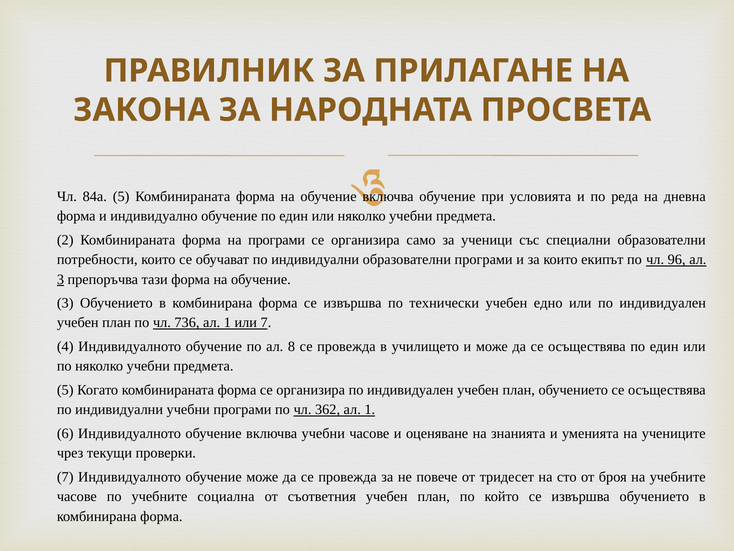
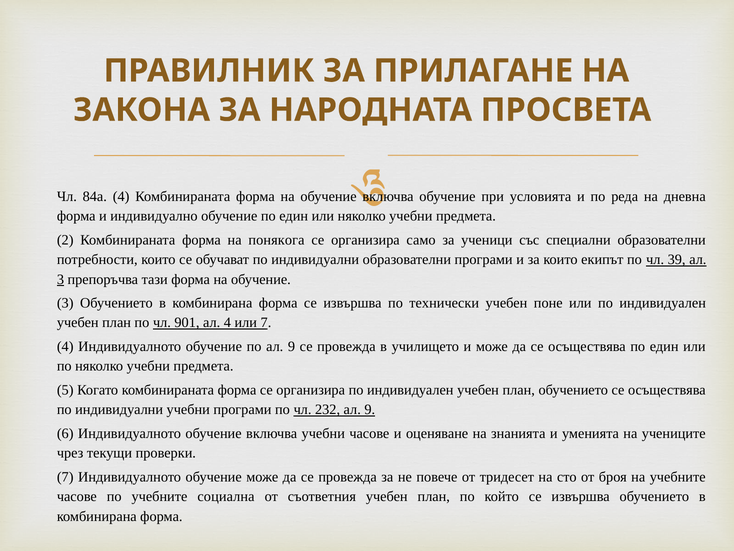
84а 5: 5 -> 4
на програми: програми -> понякога
96: 96 -> 39
едно: едно -> поне
736: 736 -> 901
1 at (227, 322): 1 -> 4
по ал 8: 8 -> 9
362: 362 -> 232
1 at (370, 409): 1 -> 9
